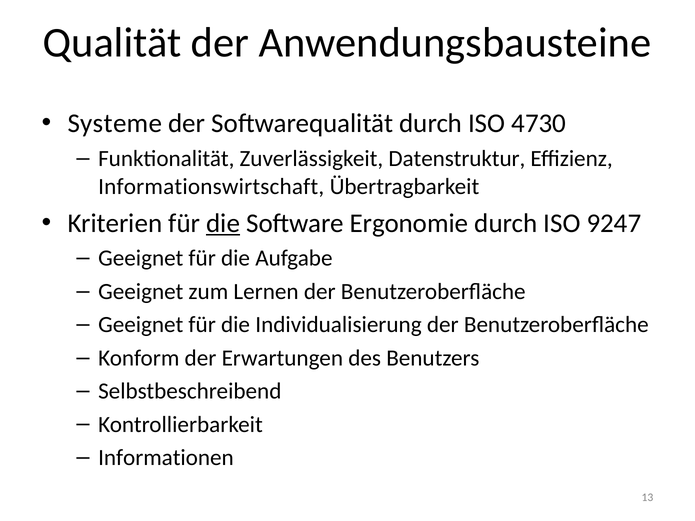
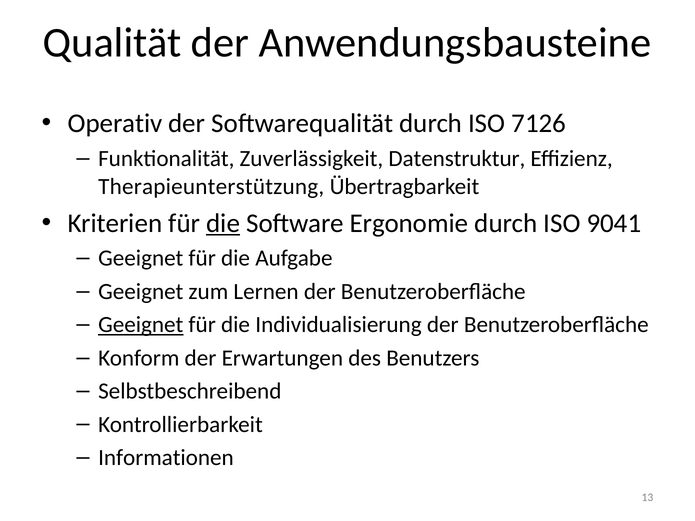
Systeme: Systeme -> Operativ
4730: 4730 -> 7126
Informationswirtschaft: Informationswirtschaft -> Therapieunterstützung
9247: 9247 -> 9041
Geeignet at (141, 325) underline: none -> present
